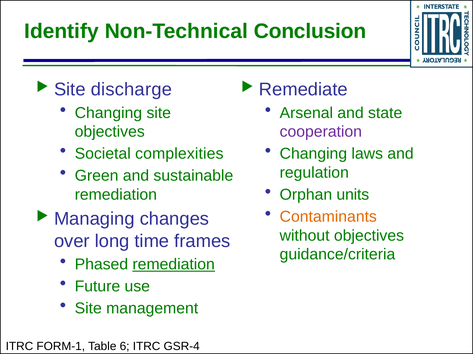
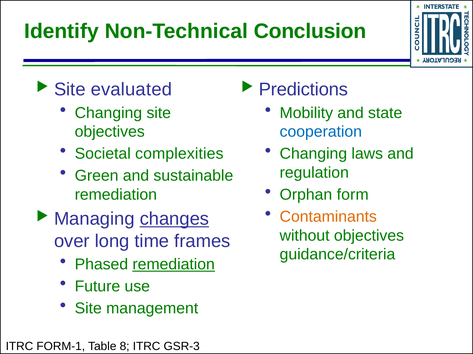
discharge: discharge -> evaluated
Remediate: Remediate -> Predictions
Arsenal: Arsenal -> Mobility
cooperation colour: purple -> blue
units: units -> form
changes underline: none -> present
6: 6 -> 8
GSR-4: GSR-4 -> GSR-3
